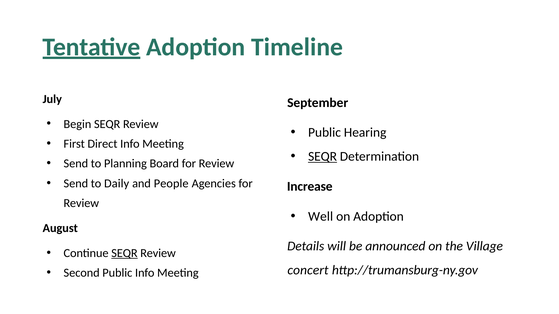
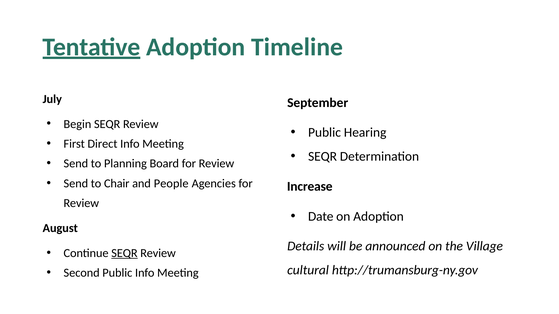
SEQR at (323, 157) underline: present -> none
Daily: Daily -> Chair
Well: Well -> Date
concert: concert -> cultural
